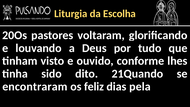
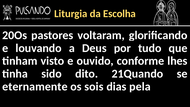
encontraram: encontraram -> eternamente
feliz: feliz -> sois
